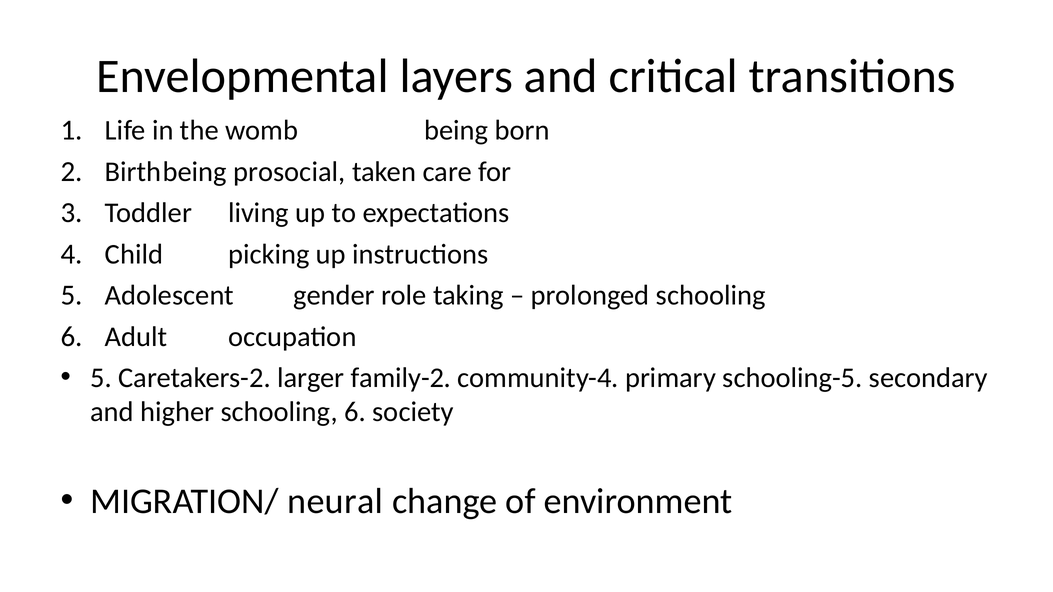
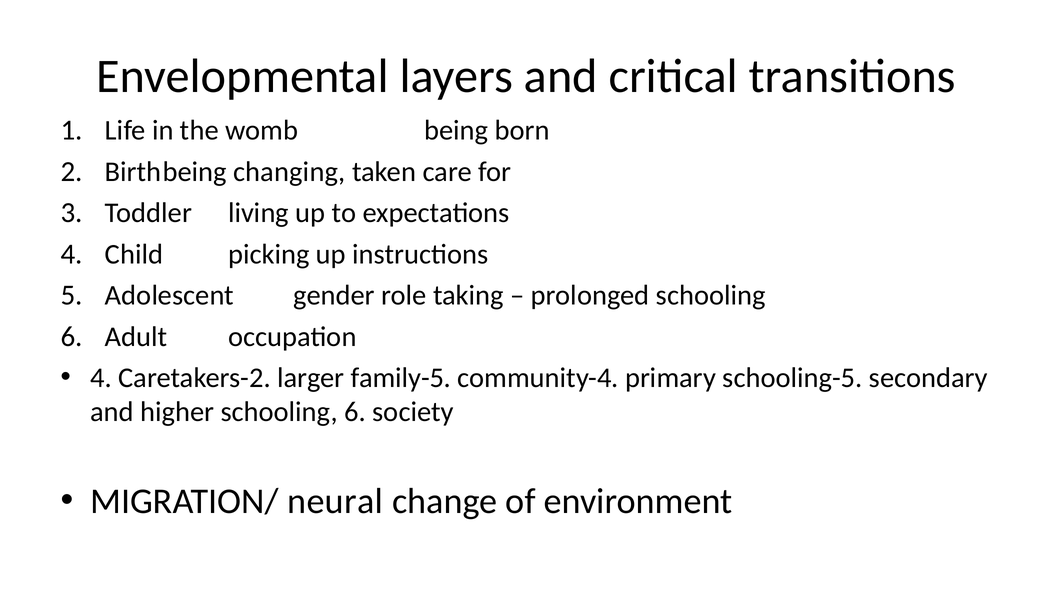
prosocial: prosocial -> changing
5 at (101, 378): 5 -> 4
family-2: family-2 -> family-5
